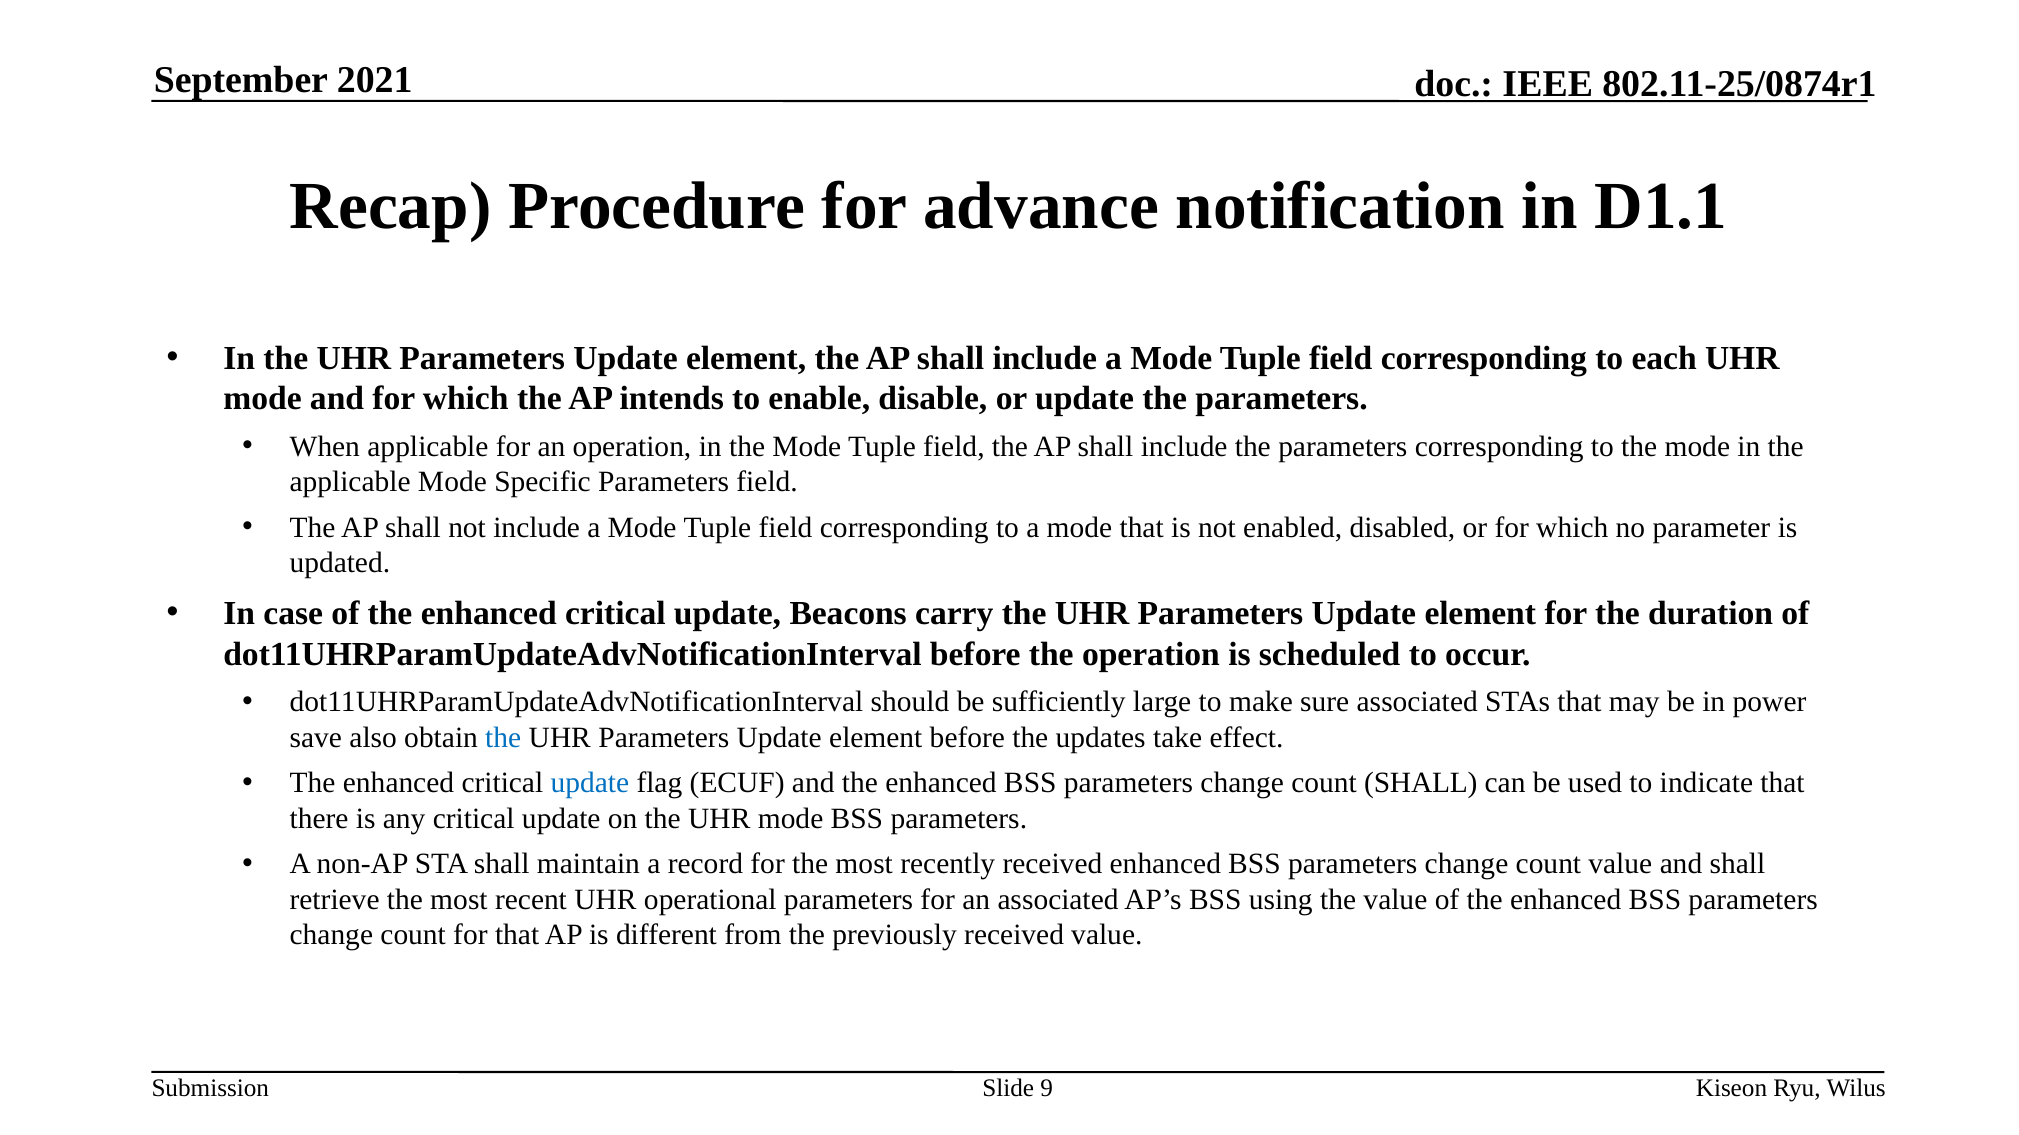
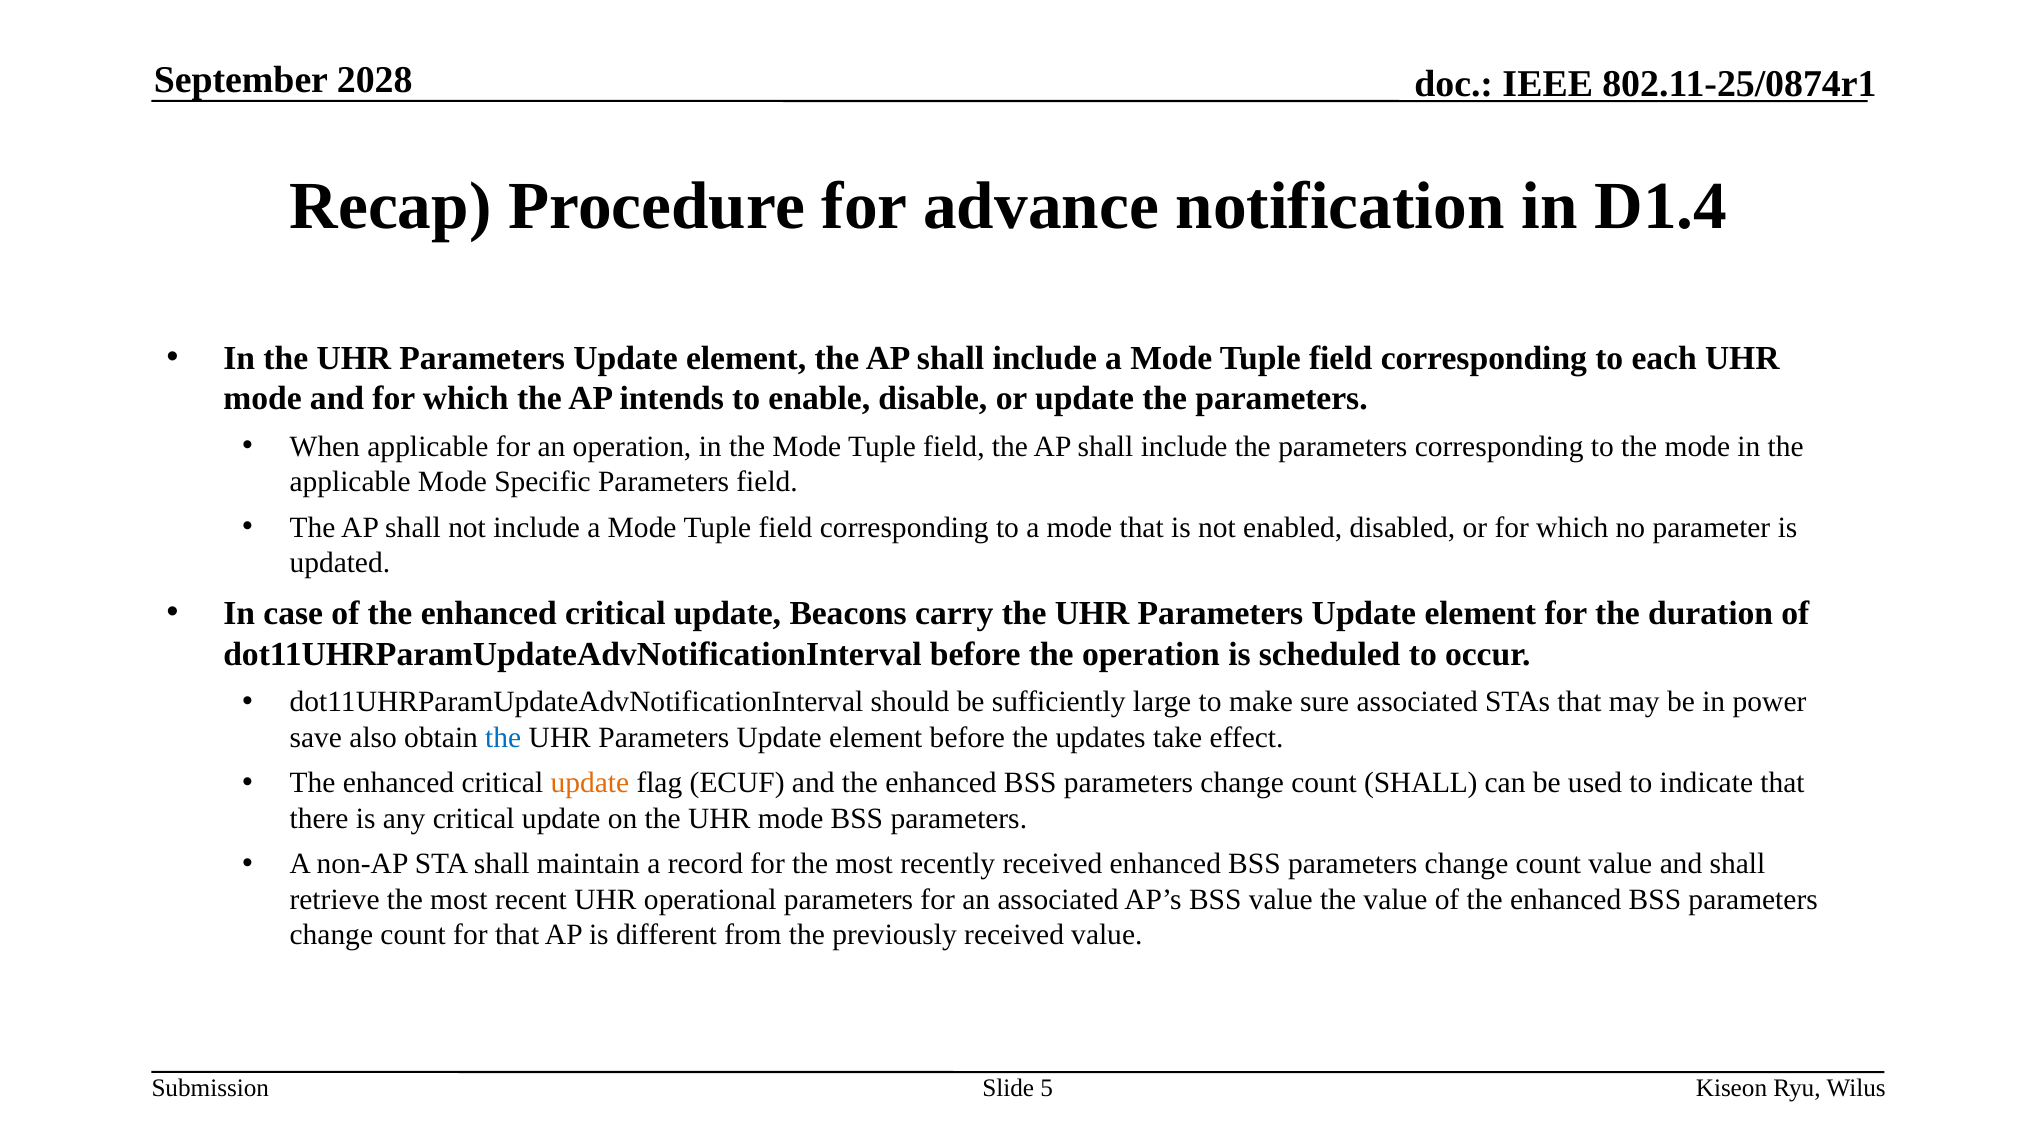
2021: 2021 -> 2028
D1.1: D1.1 -> D1.4
update at (590, 784) colour: blue -> orange
BSS using: using -> value
9: 9 -> 5
